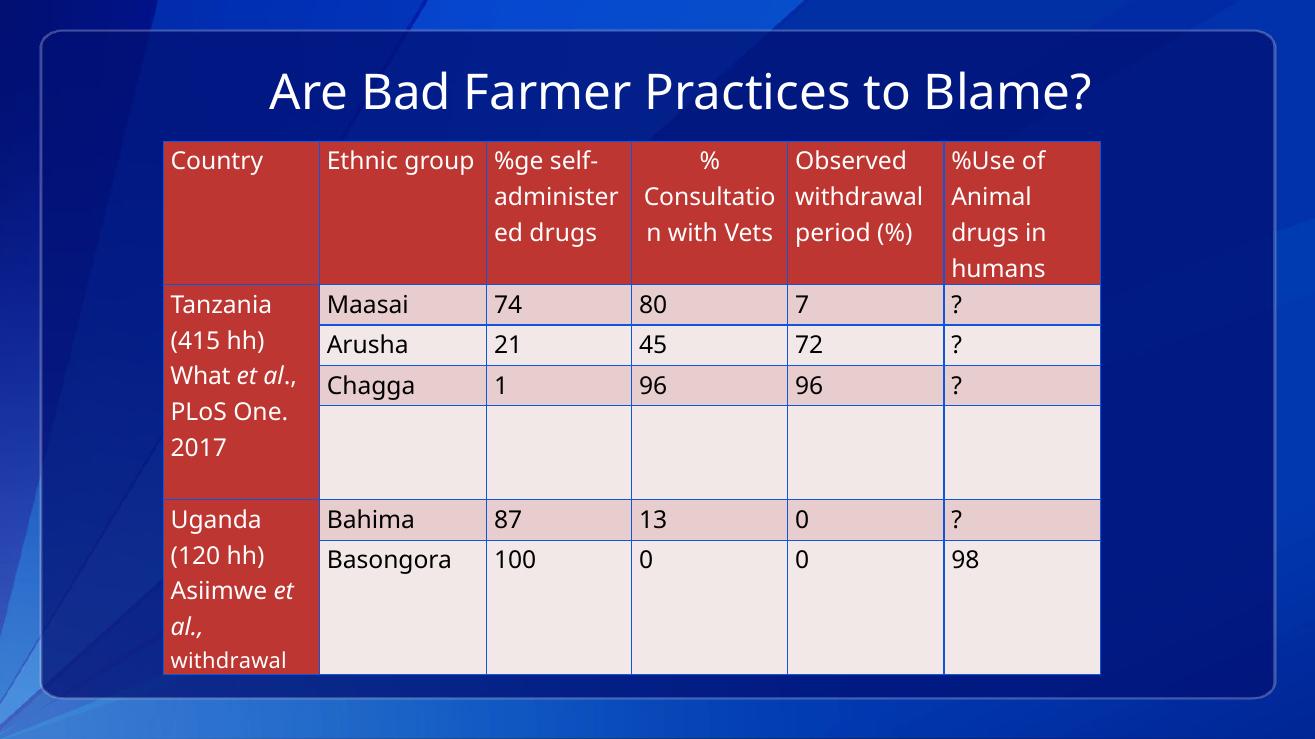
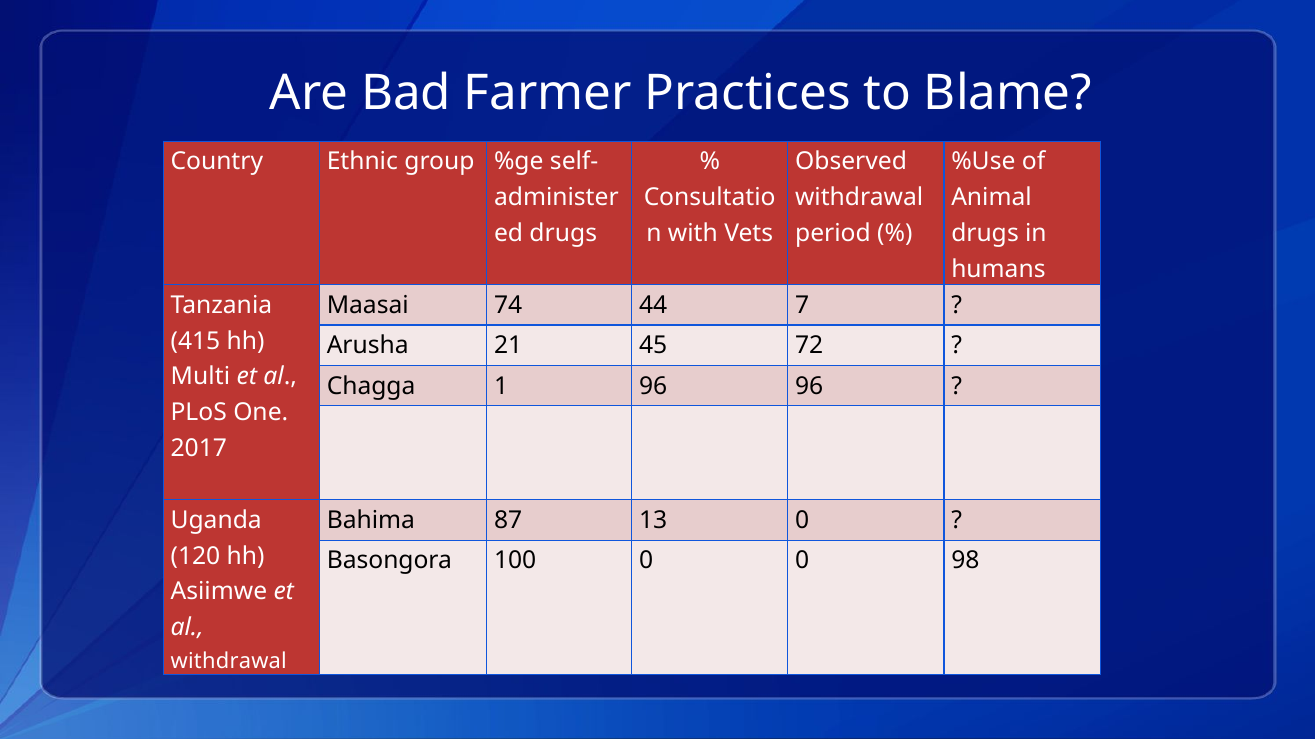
80: 80 -> 44
What: What -> Multi
